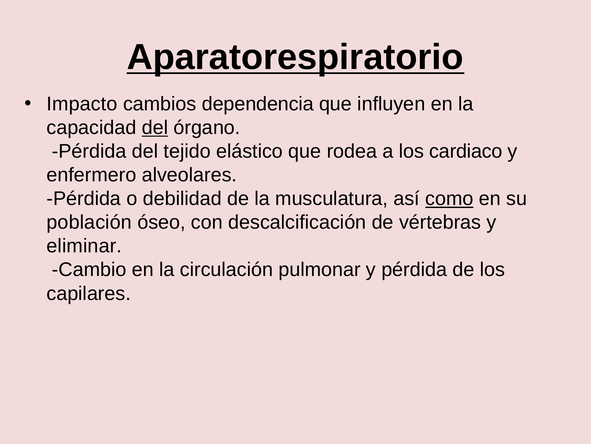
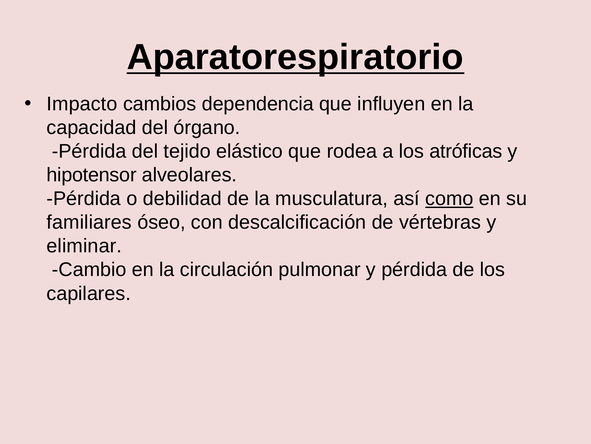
del at (155, 128) underline: present -> none
cardiaco: cardiaco -> atróficas
enfermero: enfermero -> hipotensor
población: población -> familiares
